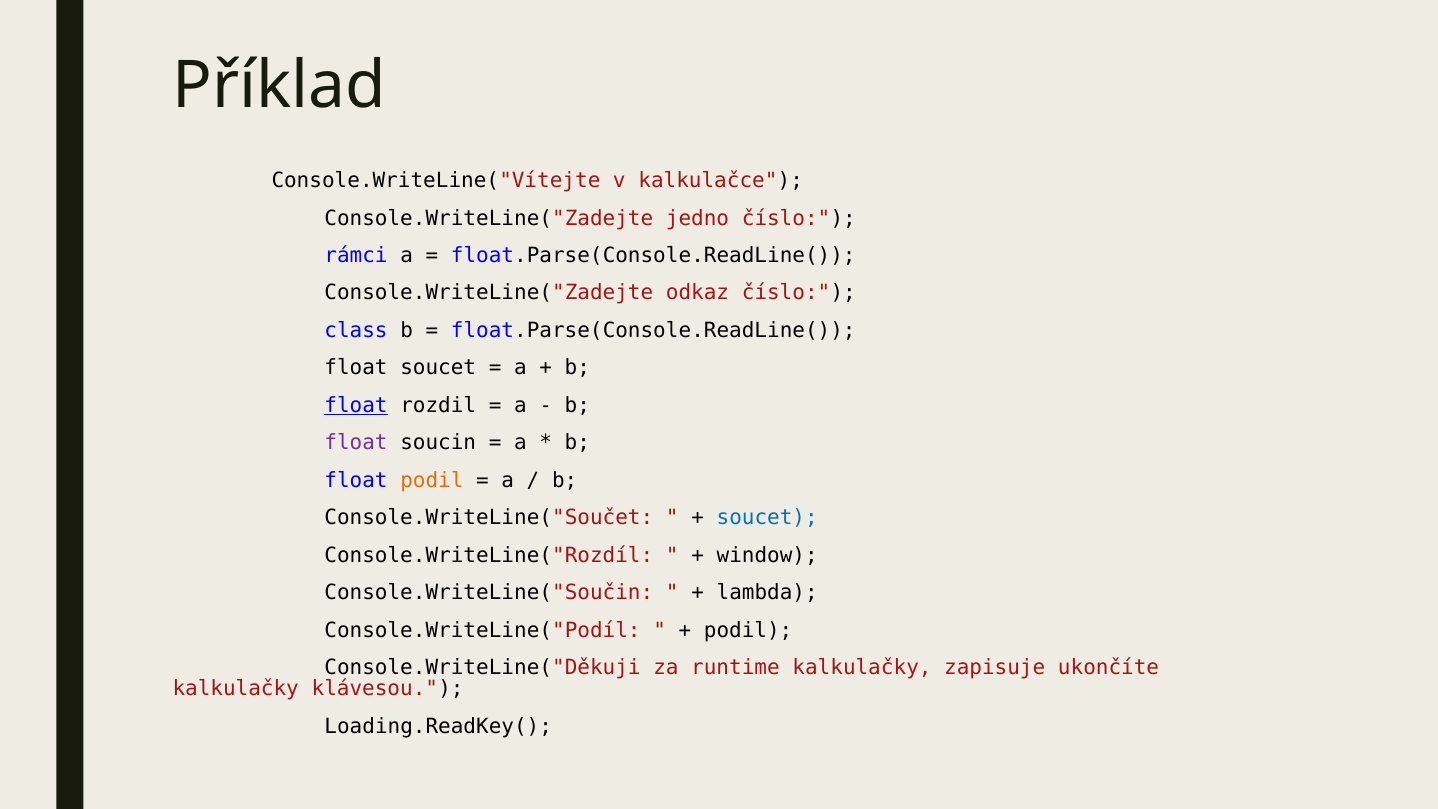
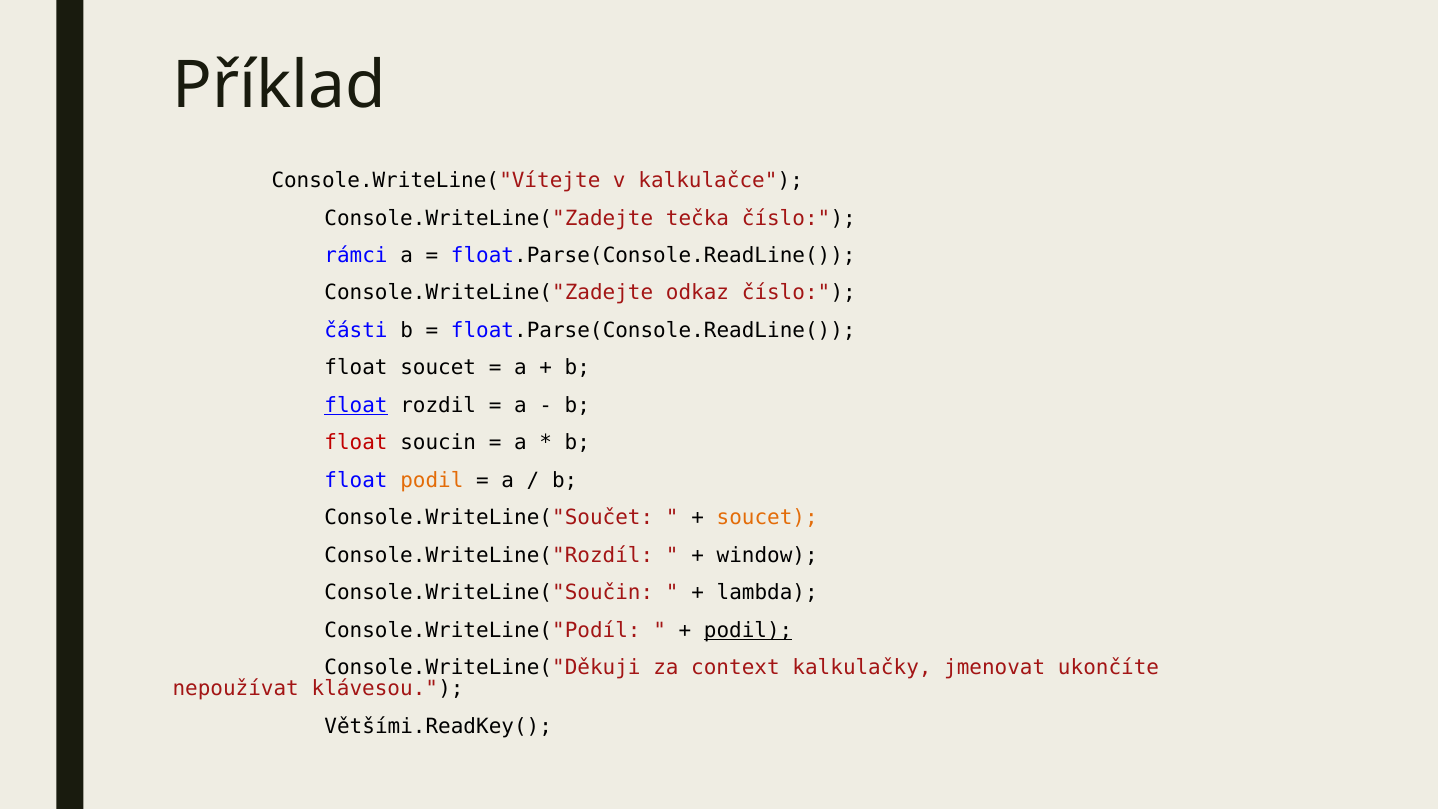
jedno: jedno -> tečka
class: class -> části
float at (356, 443) colour: purple -> red
soucet at (767, 518) colour: blue -> orange
podil at (748, 630) underline: none -> present
runtime: runtime -> context
zapisuje: zapisuje -> jmenovat
kalkulačky at (236, 689): kalkulačky -> nepoužívat
Loading.ReadKey(: Loading.ReadKey( -> Většími.ReadKey(
